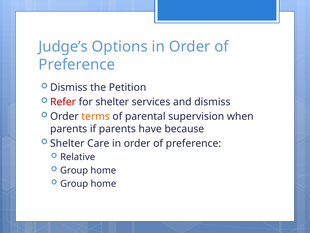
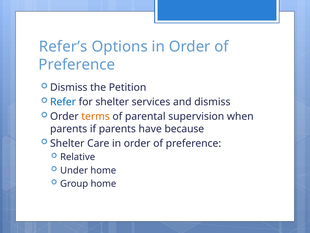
Judge’s: Judge’s -> Refer’s
Refer colour: red -> blue
Group at (74, 170): Group -> Under
